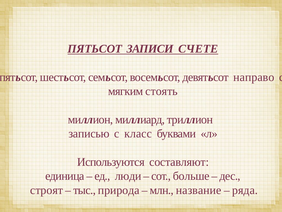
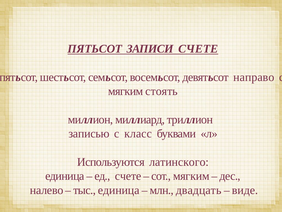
составляют: составляют -> латинского
ед люди: люди -> счете
сот больше: больше -> мягким
строят: строят -> налево
тыс природа: природа -> единица
название: название -> двадцать
ряда: ряда -> виде
